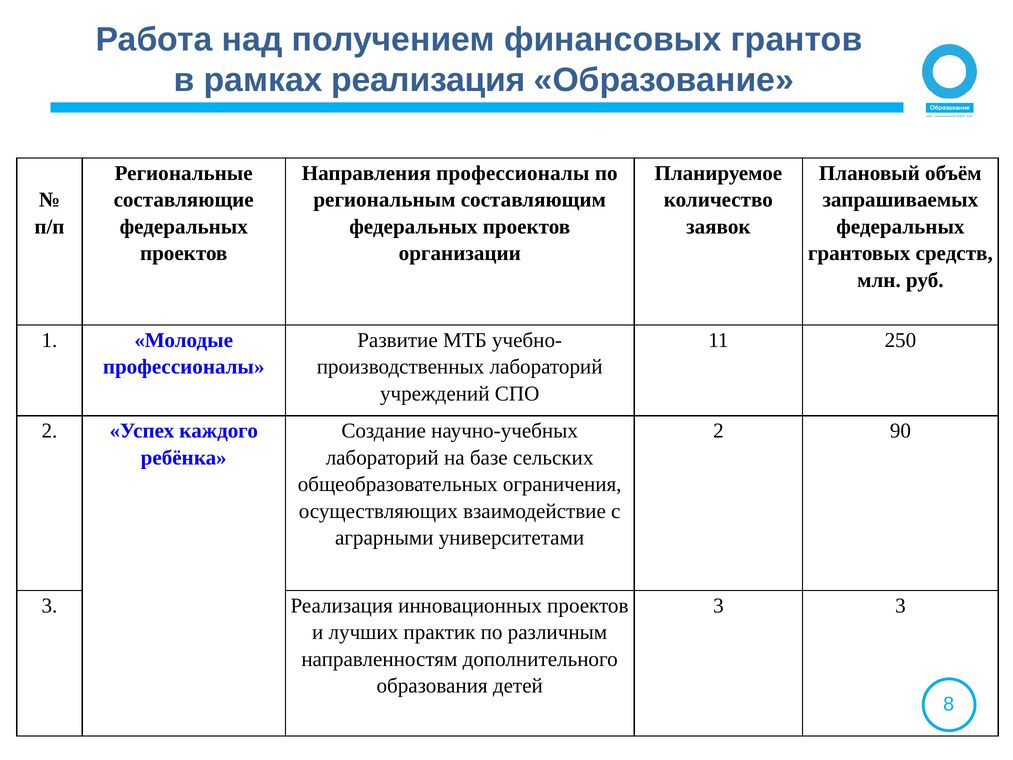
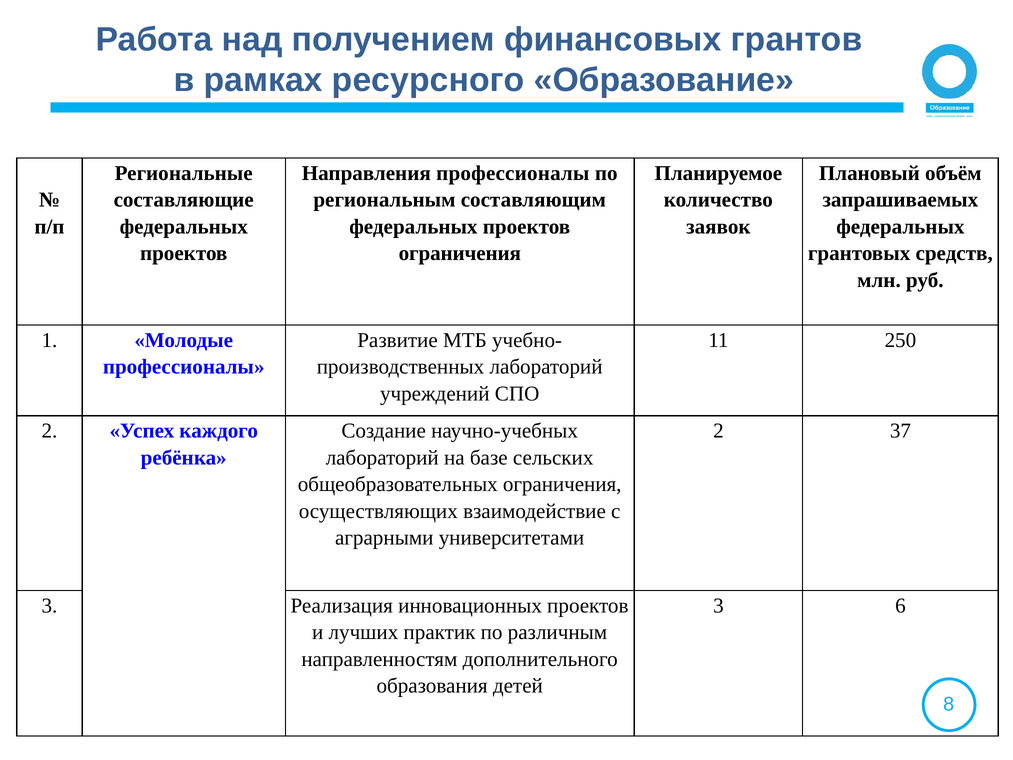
рамках реализация: реализация -> ресурсного
организации at (460, 253): организации -> ограничения
90: 90 -> 37
3 3: 3 -> 6
